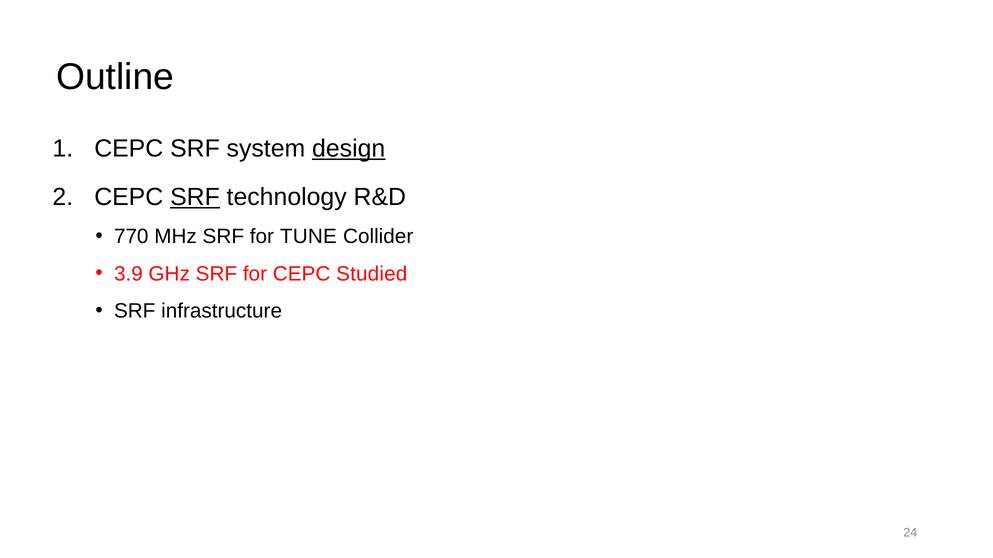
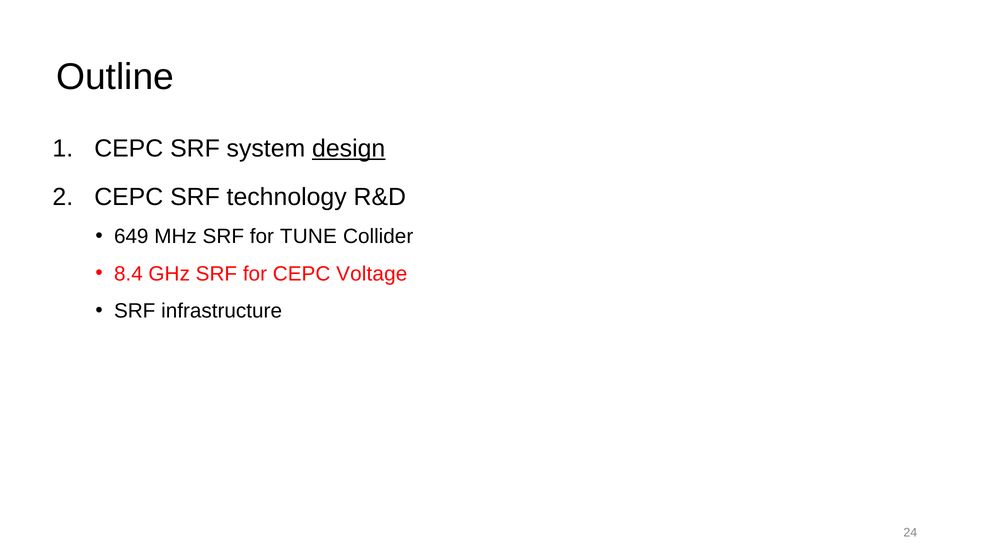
SRF at (195, 197) underline: present -> none
770: 770 -> 649
3.9: 3.9 -> 8.4
Studied: Studied -> Voltage
